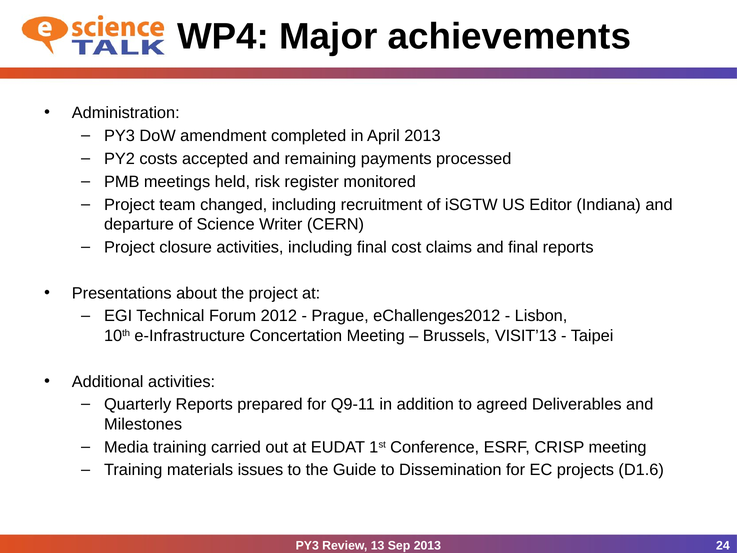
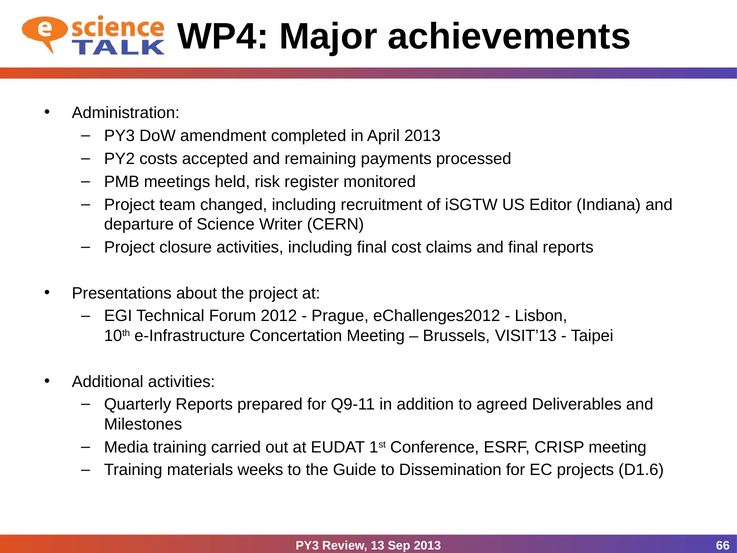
issues: issues -> weeks
24: 24 -> 66
